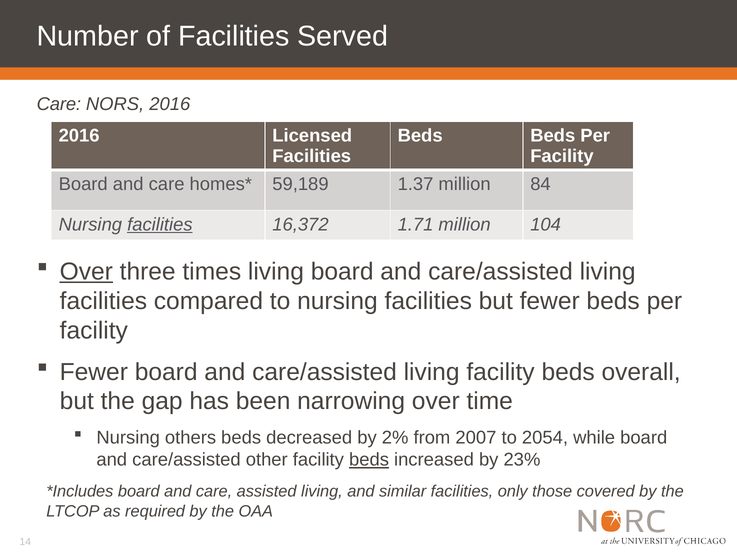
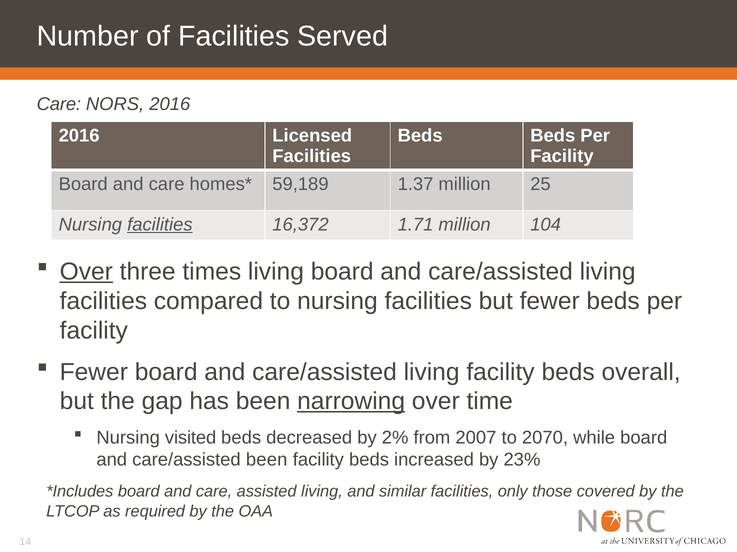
84: 84 -> 25
narrowing underline: none -> present
others: others -> visited
2054: 2054 -> 2070
care/assisted other: other -> been
beds at (369, 460) underline: present -> none
